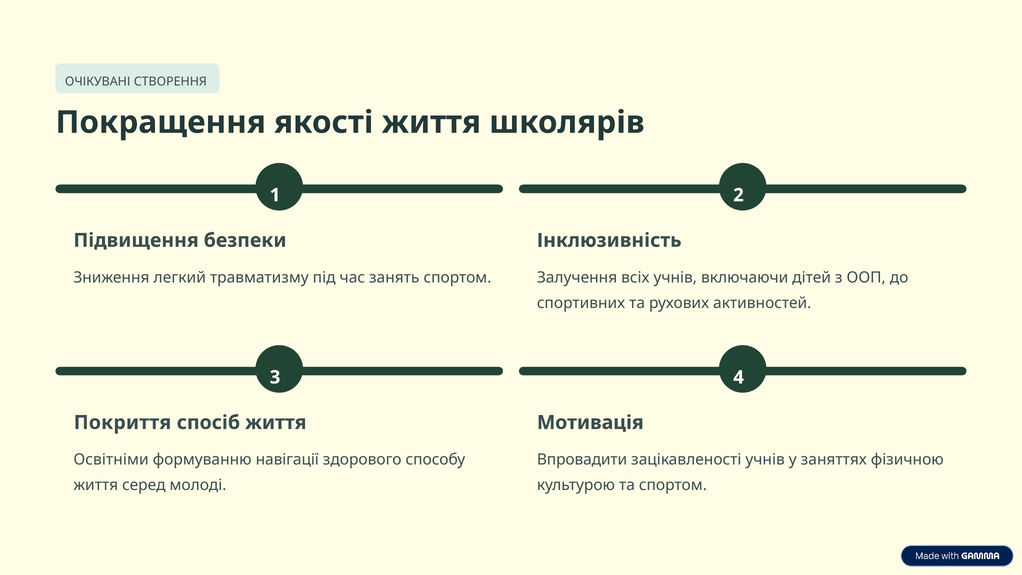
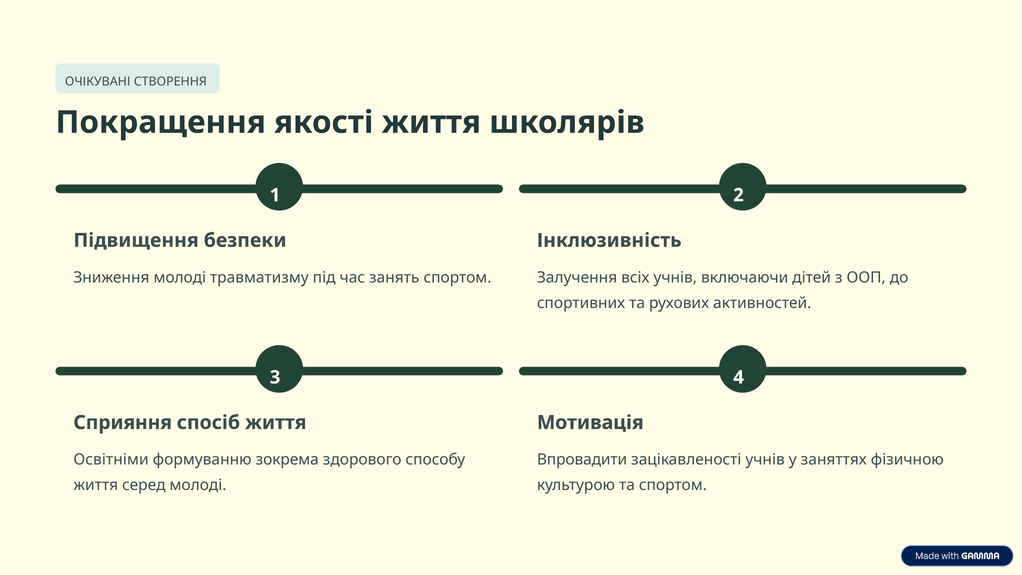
Зниження легкий: легкий -> молоді
Покриття: Покриття -> Сприяння
навігації: навігації -> зокрема
